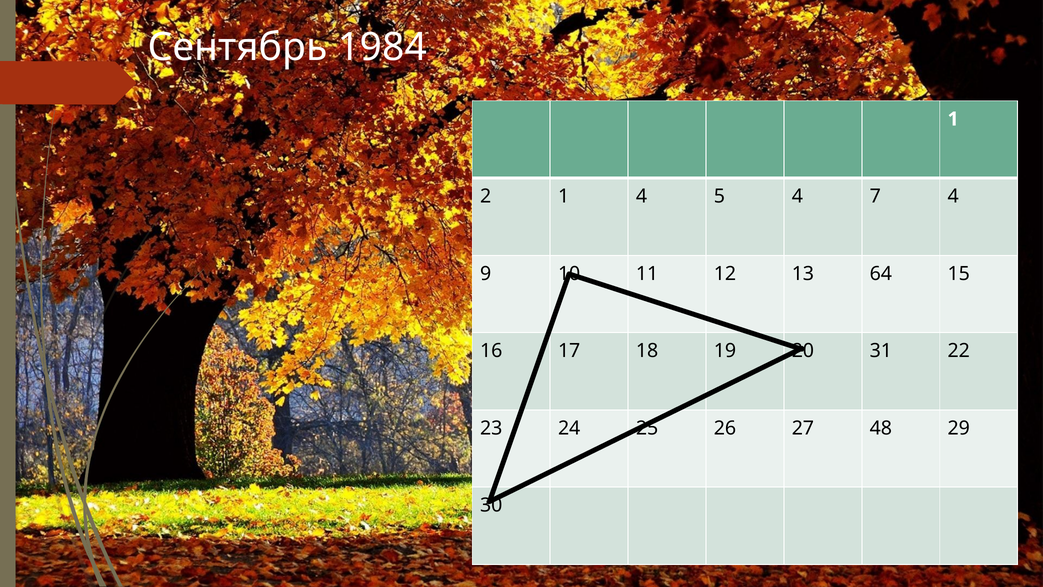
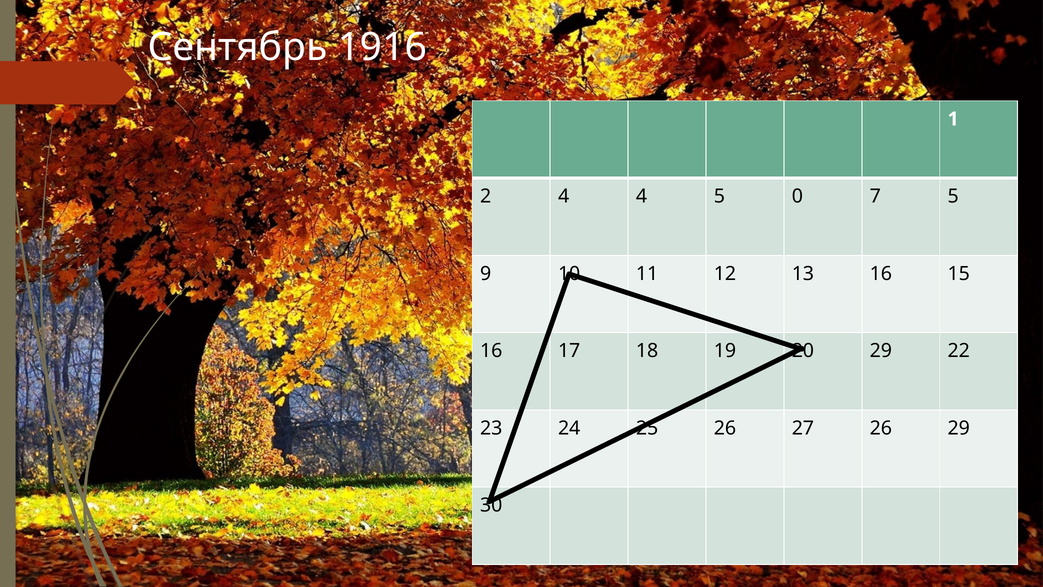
1984: 1984 -> 1916
2 1: 1 -> 4
5 4: 4 -> 0
7 4: 4 -> 5
64 at (881, 273): 64 -> 16
31 at (881, 351): 31 -> 29
48 at (881, 428): 48 -> 26
